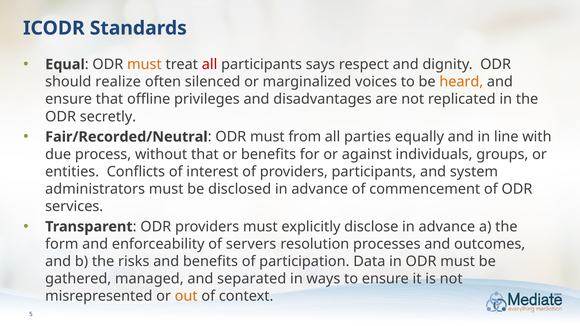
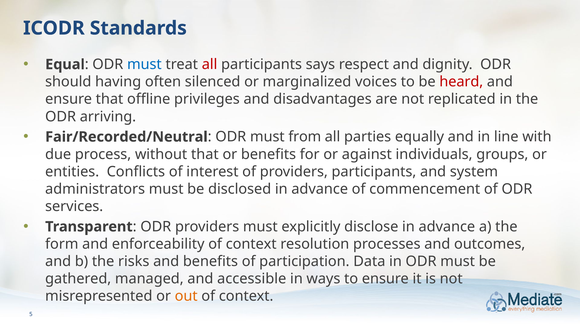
must at (144, 64) colour: orange -> blue
realize: realize -> having
heard colour: orange -> red
secretly: secretly -> arriving
enforceability of servers: servers -> context
separated: separated -> accessible
